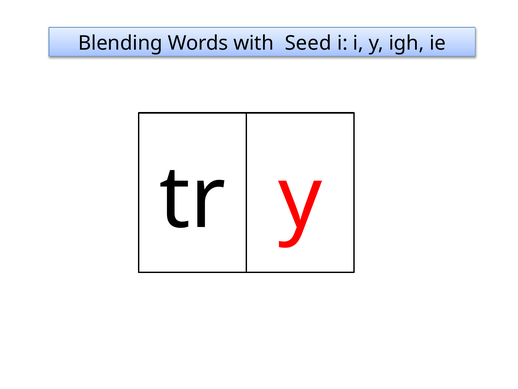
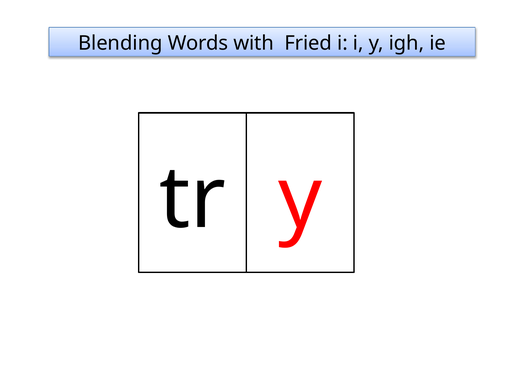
Seed: Seed -> Fried
